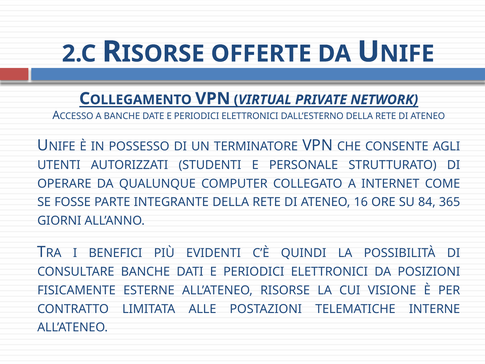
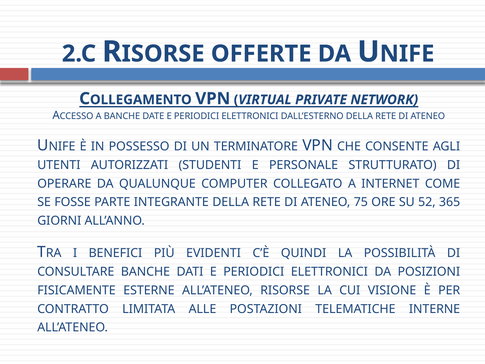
16: 16 -> 75
84: 84 -> 52
